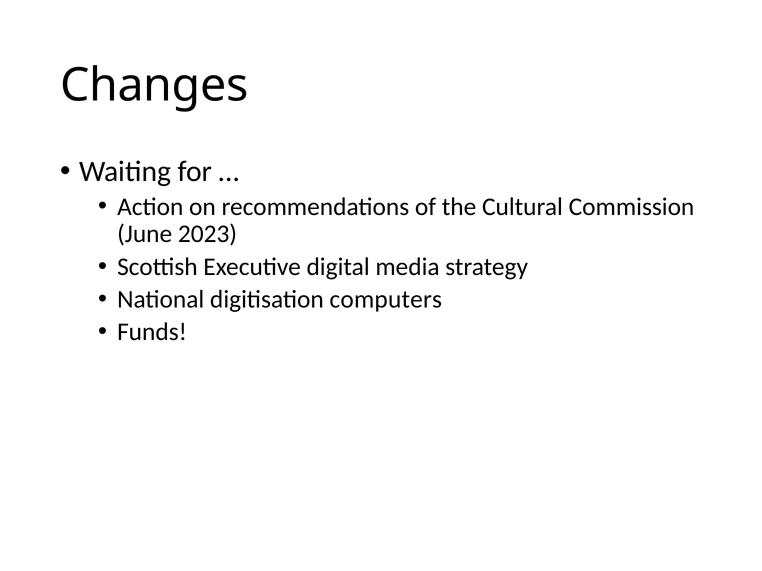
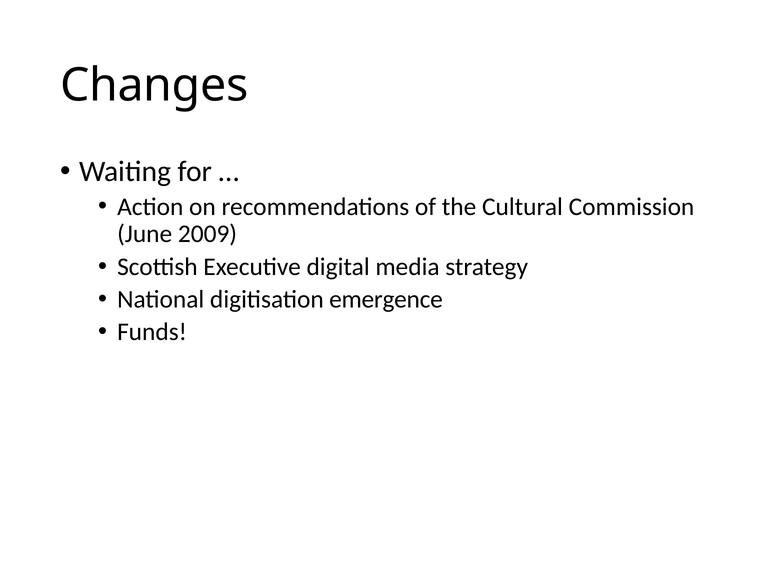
2023: 2023 -> 2009
computers: computers -> emergence
